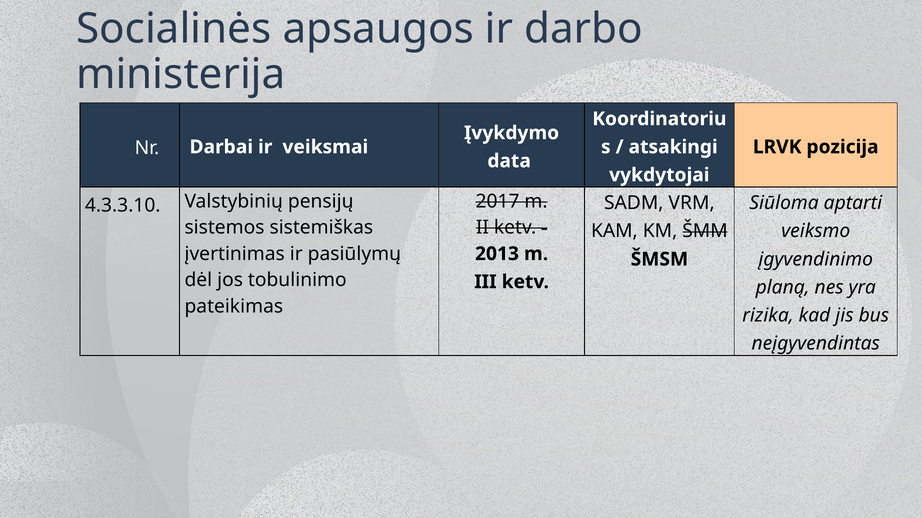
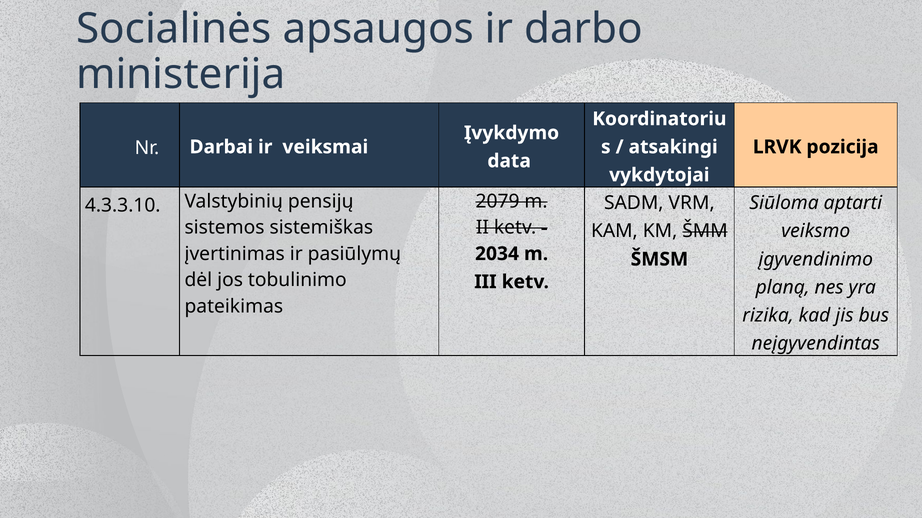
2017: 2017 -> 2079
2013: 2013 -> 2034
